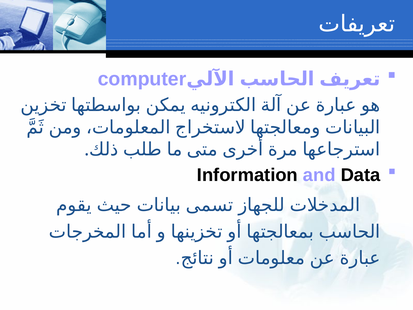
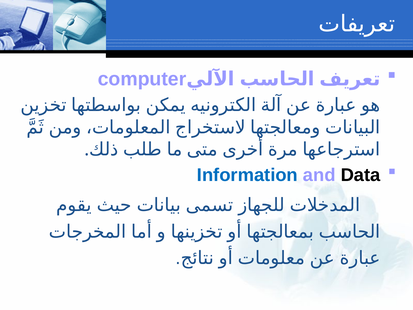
Information colour: black -> blue
